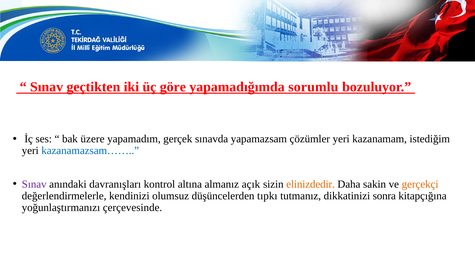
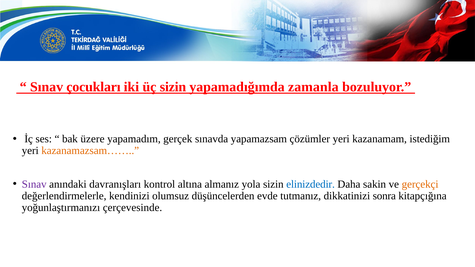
geçtikten: geçtikten -> çocukları
üç göre: göre -> sizin
sorumlu: sorumlu -> zamanla
kazanamazsam…… colour: blue -> orange
açık: açık -> yola
elinizdedir colour: orange -> blue
tıpkı: tıpkı -> evde
